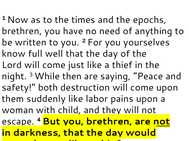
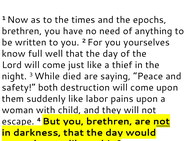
then: then -> died
